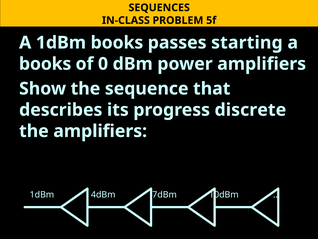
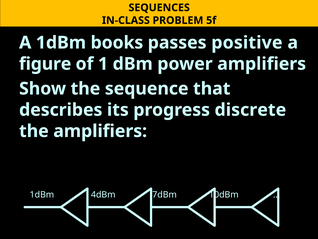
starting: starting -> positive
books at (45, 64): books -> figure
0: 0 -> 1
